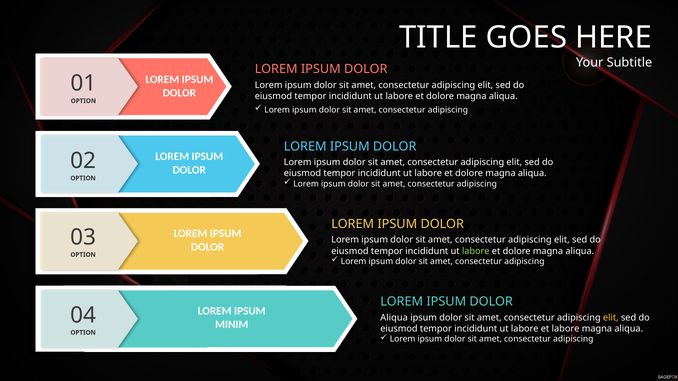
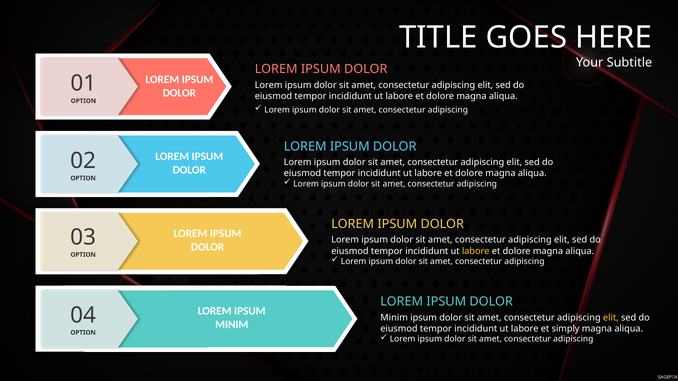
labore at (476, 251) colour: light green -> yellow
Aliqua at (394, 318): Aliqua -> Minim
et labore: labore -> simply
